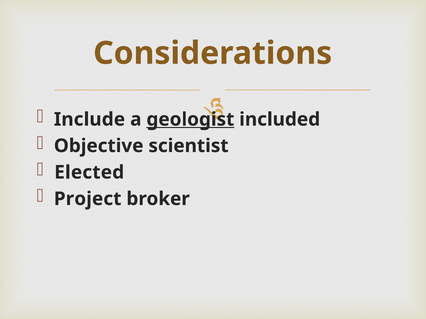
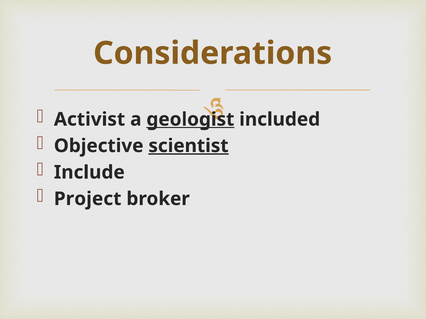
Include: Include -> Activist
scientist underline: none -> present
Elected: Elected -> Include
